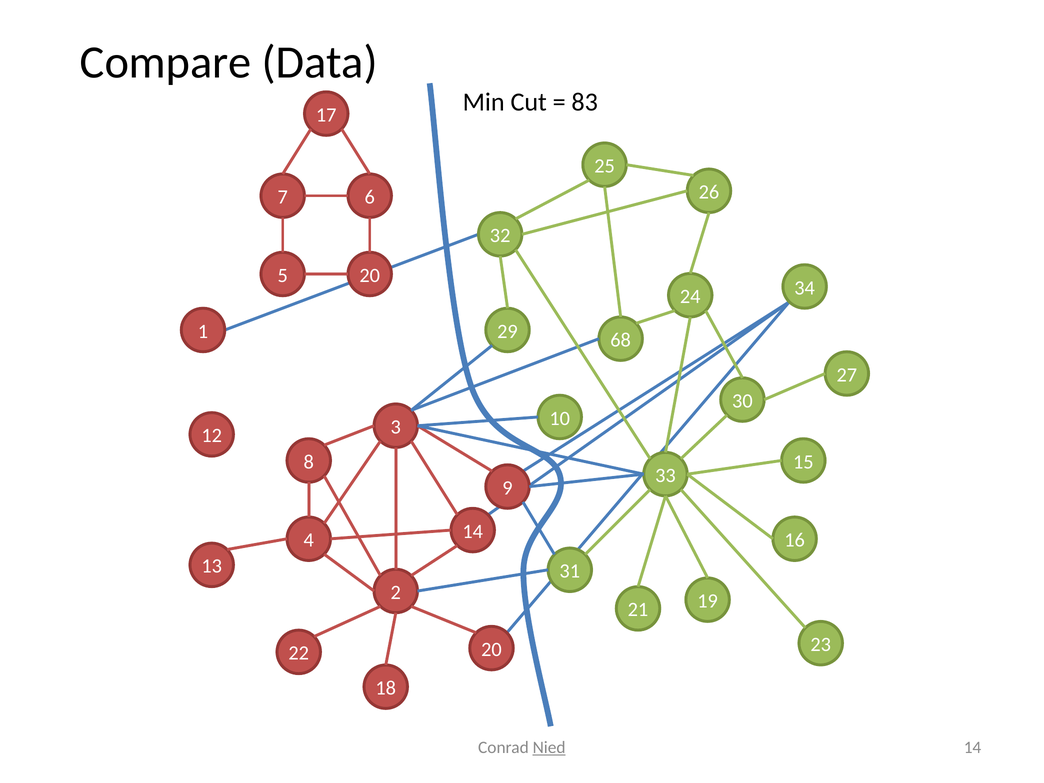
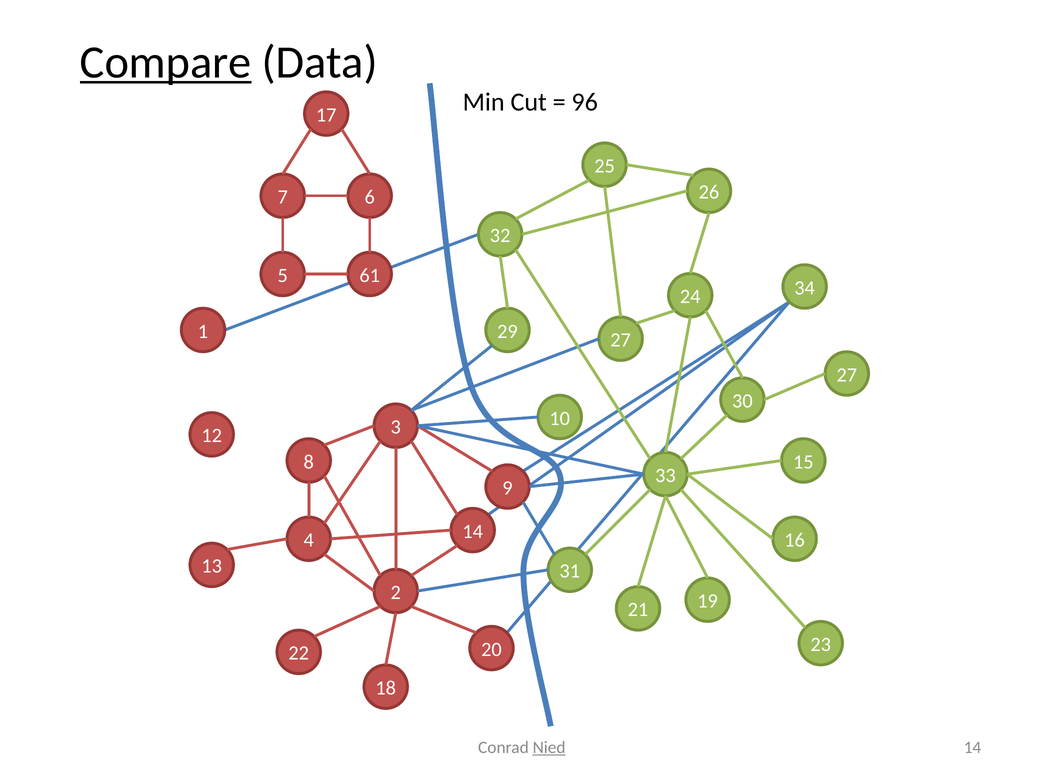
Compare underline: none -> present
83: 83 -> 96
5 20: 20 -> 61
68 at (621, 340): 68 -> 27
